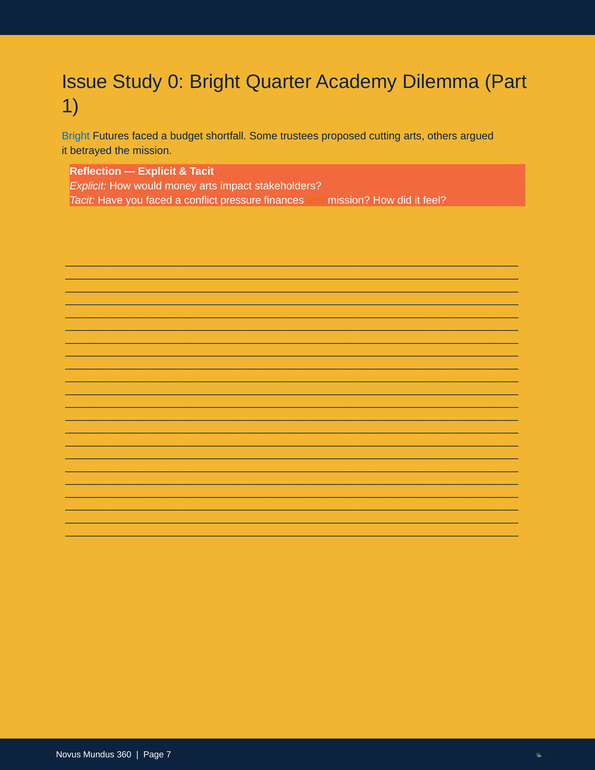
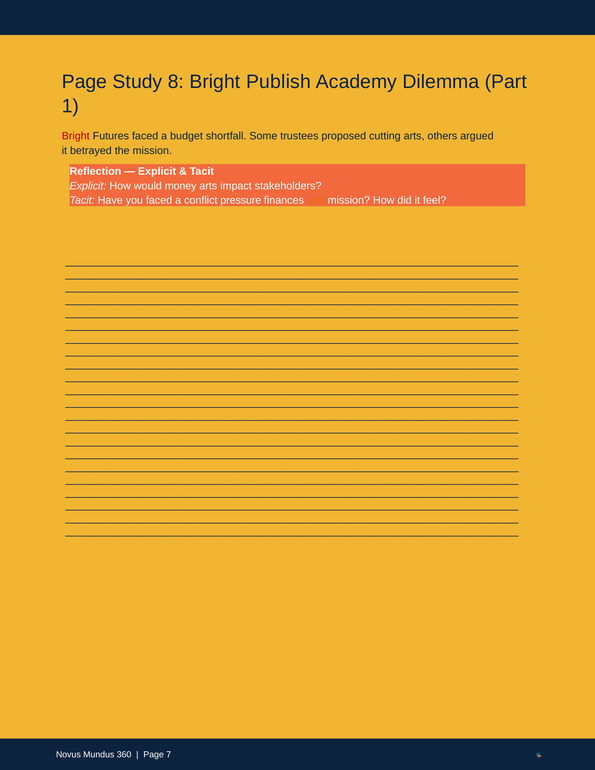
Issue at (85, 82): Issue -> Page
0: 0 -> 8
Quarter: Quarter -> Publish
Bright at (76, 136) colour: blue -> red
